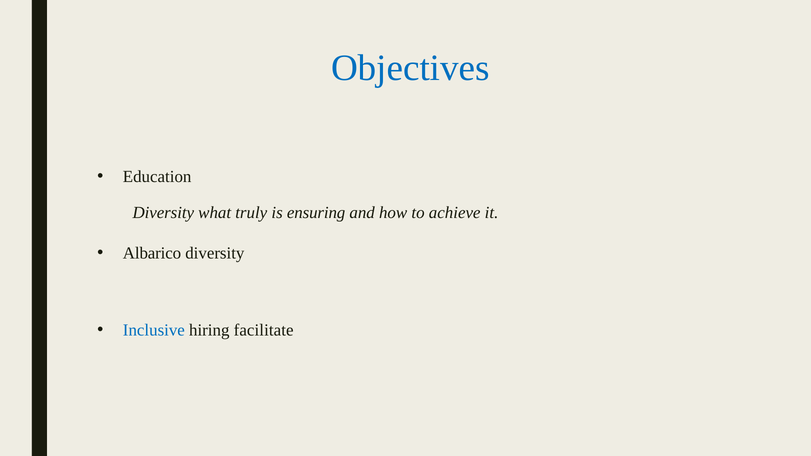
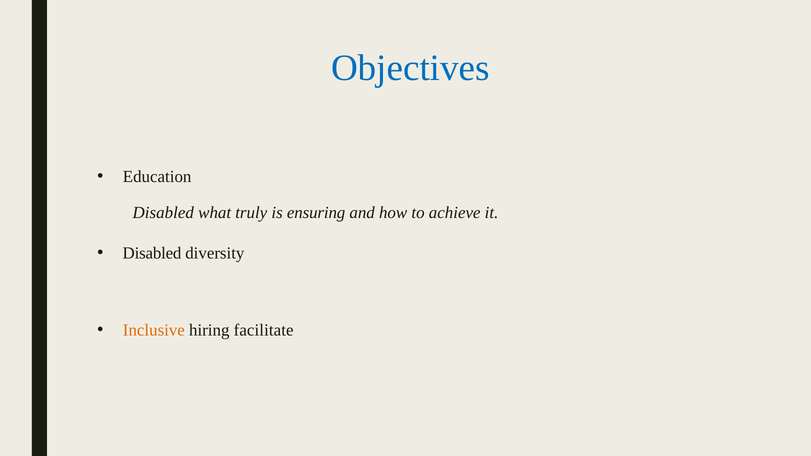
Diversity at (163, 213): Diversity -> Disabled
Albarico at (152, 253): Albarico -> Disabled
Inclusive colour: blue -> orange
